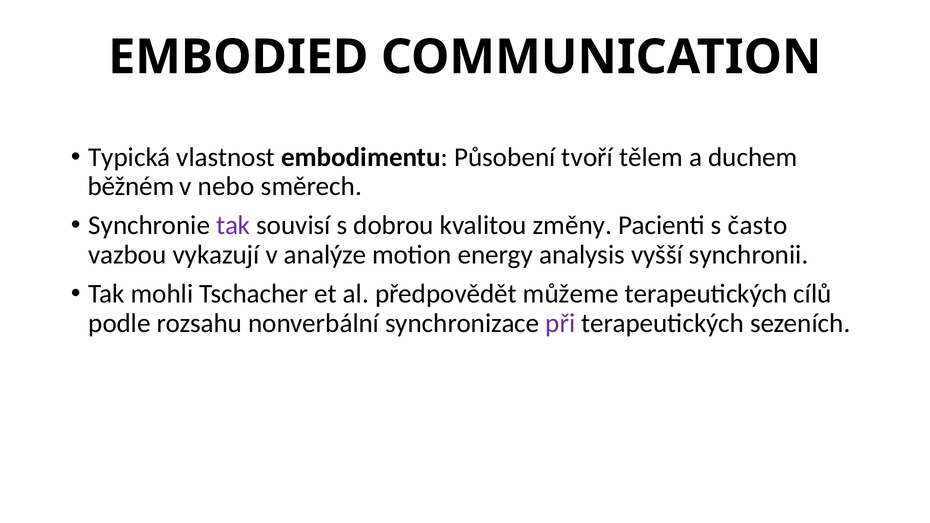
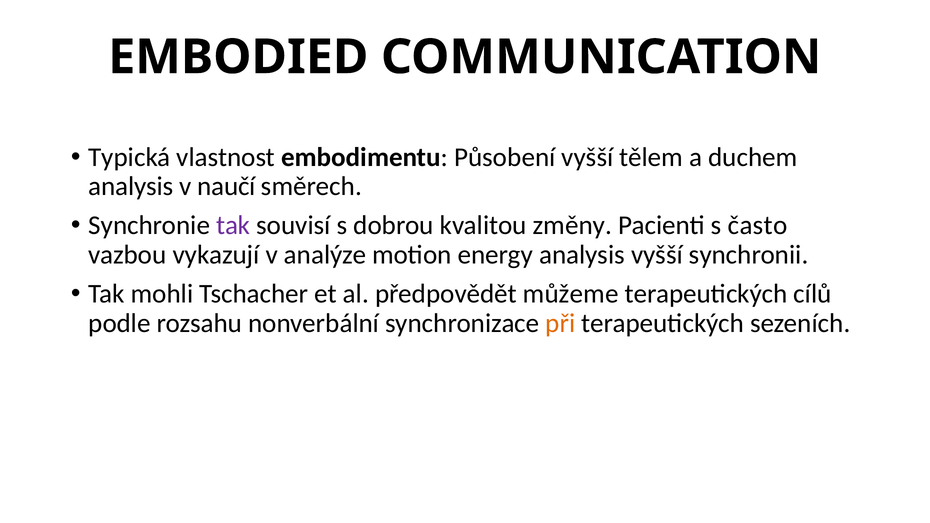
Působení tvoří: tvoří -> vyšší
běžném at (131, 187): běžném -> analysis
nebo: nebo -> naučí
při colour: purple -> orange
